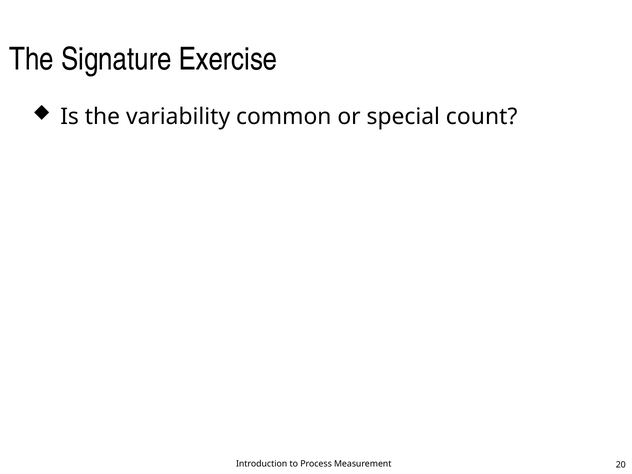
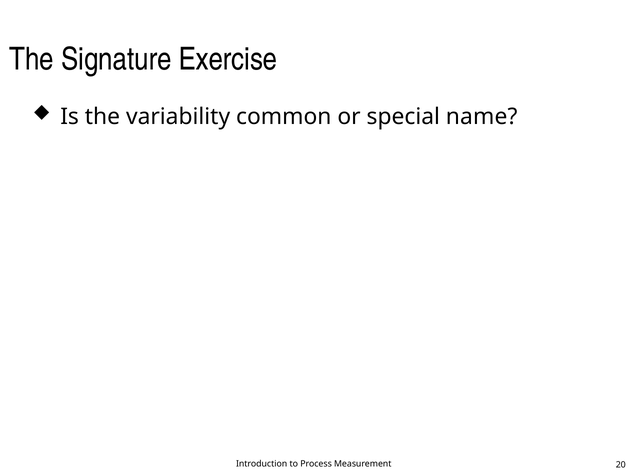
count: count -> name
